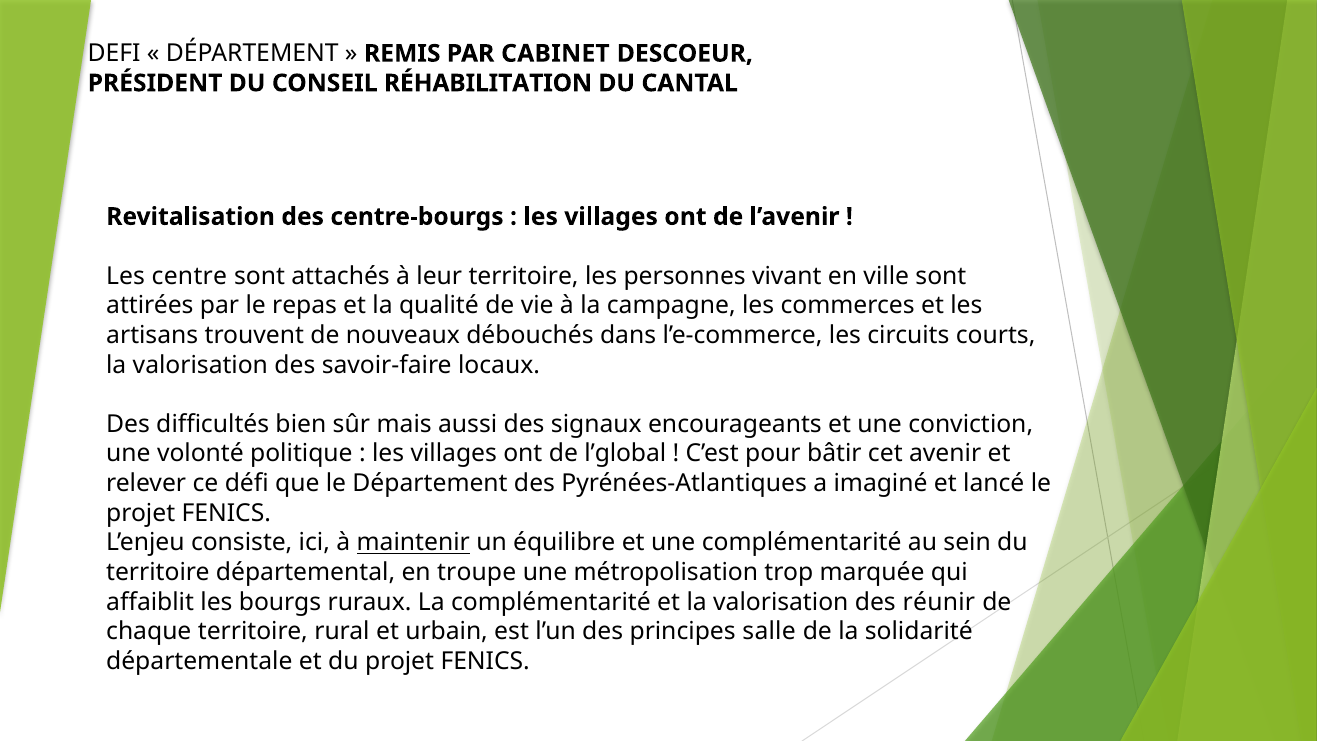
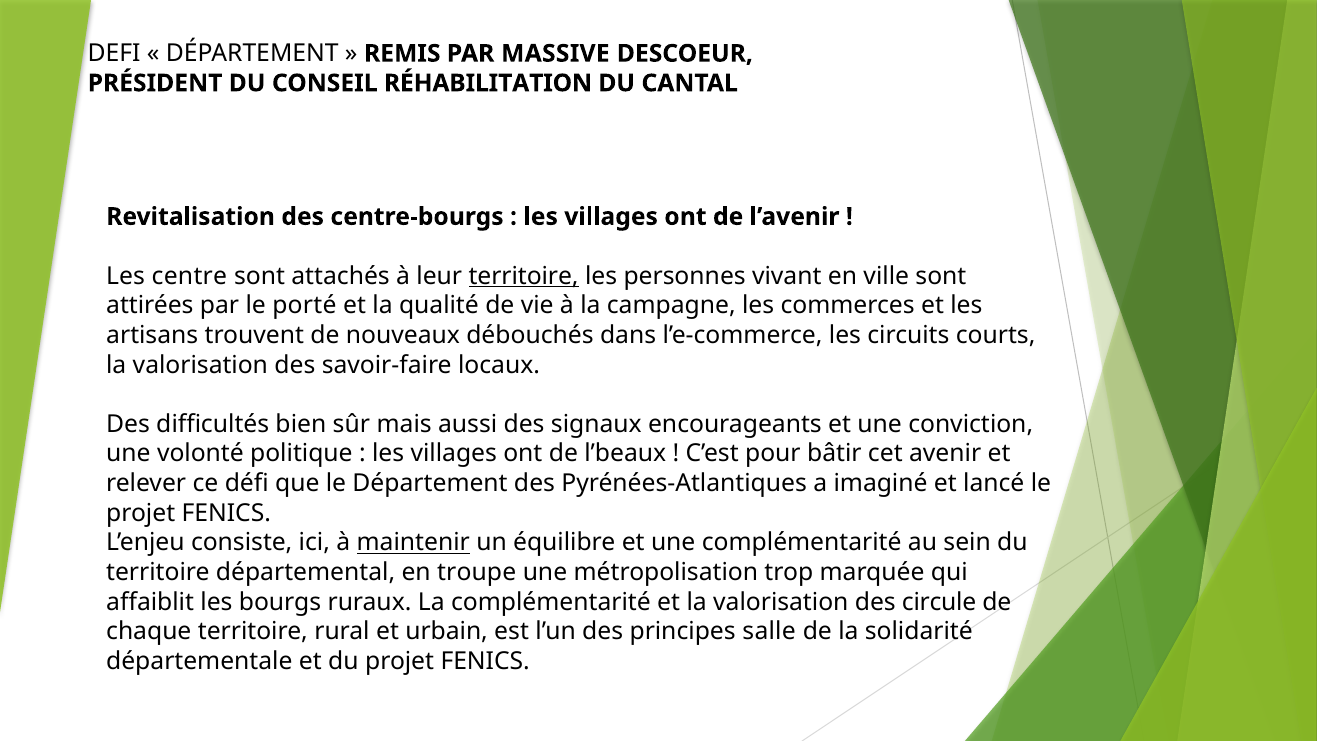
CABINET: CABINET -> MASSIVE
territoire at (524, 276) underline: none -> present
repas: repas -> porté
l’global: l’global -> l’beaux
réunir: réunir -> circule
